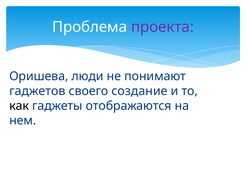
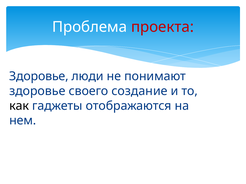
проекта colour: purple -> red
Оришева at (39, 77): Оришева -> Здоровье
гаджетов at (37, 91): гаджетов -> здоровье
